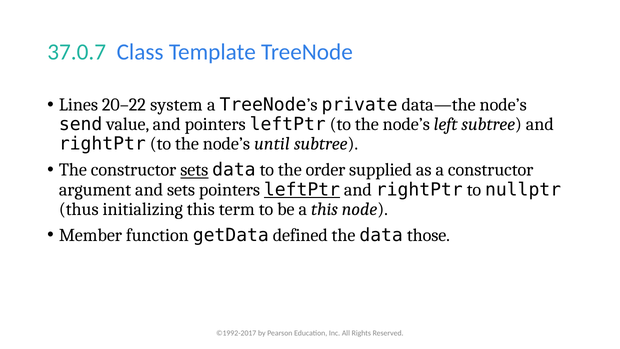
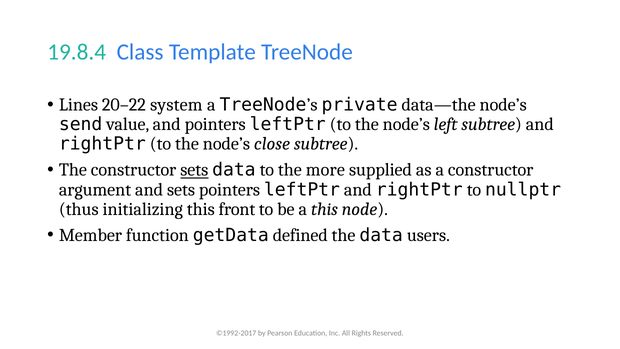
37.0.7: 37.0.7 -> 19.8.4
until: until -> close
order: order -> more
leftPtr at (302, 189) underline: present -> none
term: term -> front
those: those -> users
